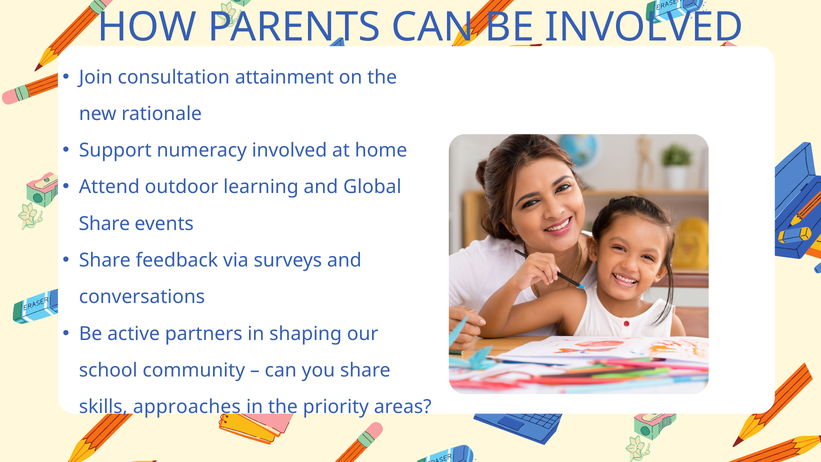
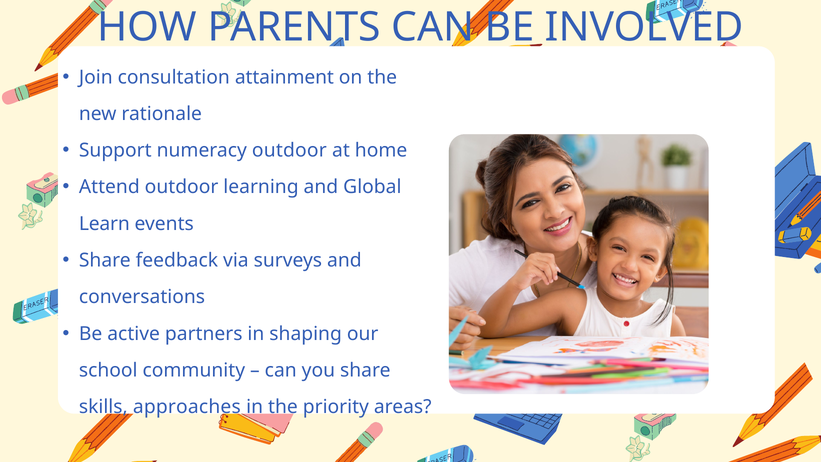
numeracy involved: involved -> outdoor
Share at (104, 224): Share -> Learn
